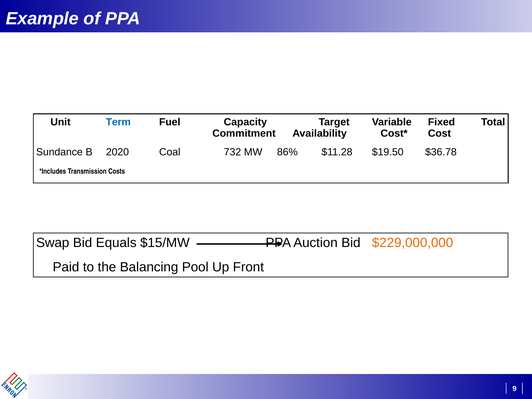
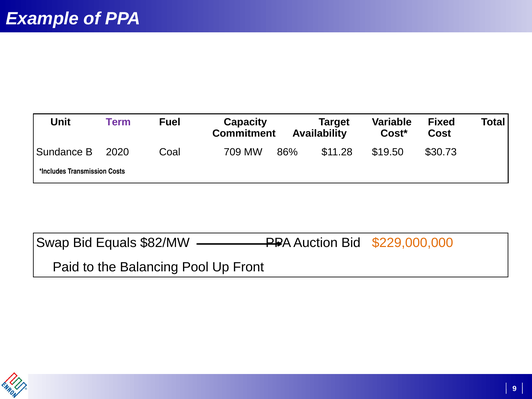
Term colour: blue -> purple
732: 732 -> 709
$36.78: $36.78 -> $30.73
$15/MW: $15/MW -> $82/MW
